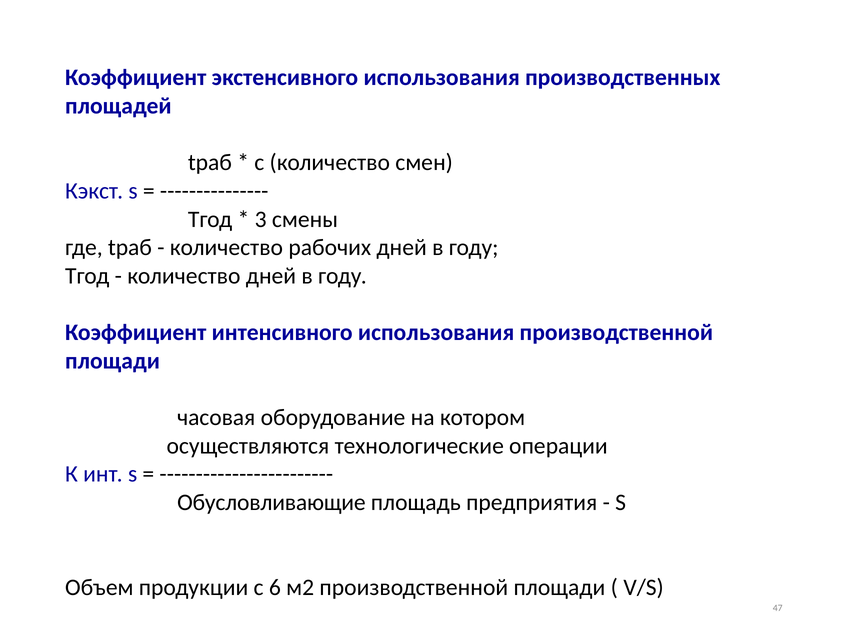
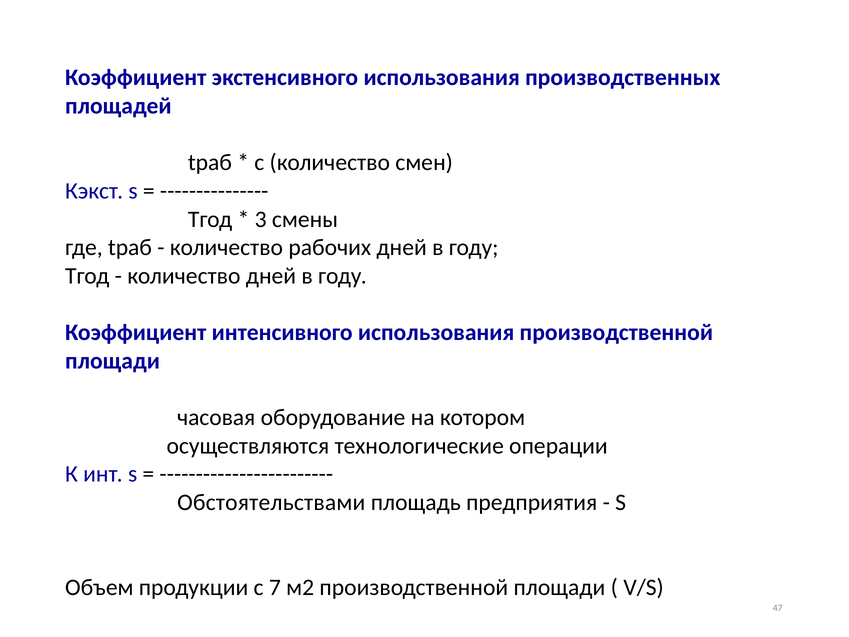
Обусловливающие: Обусловливающие -> Обстоятельствами
6: 6 -> 7
